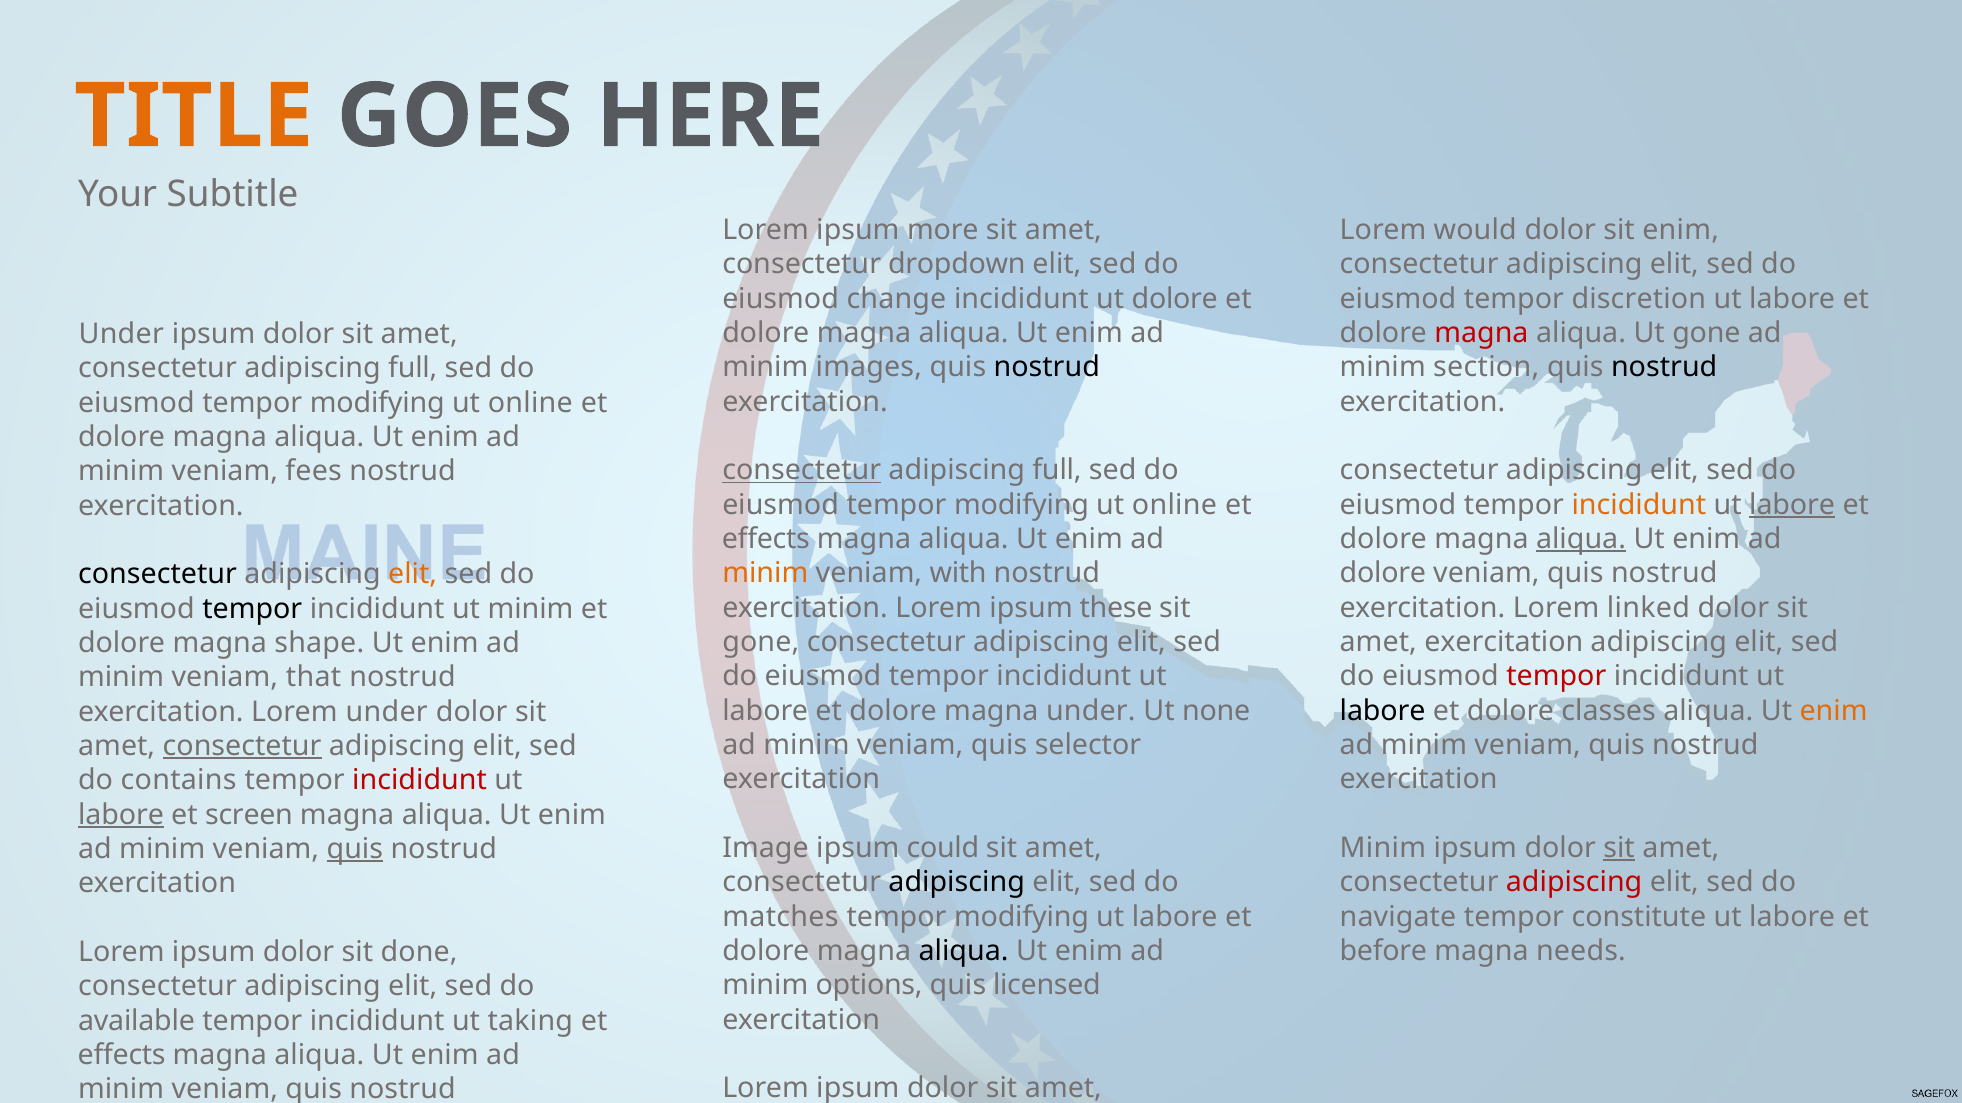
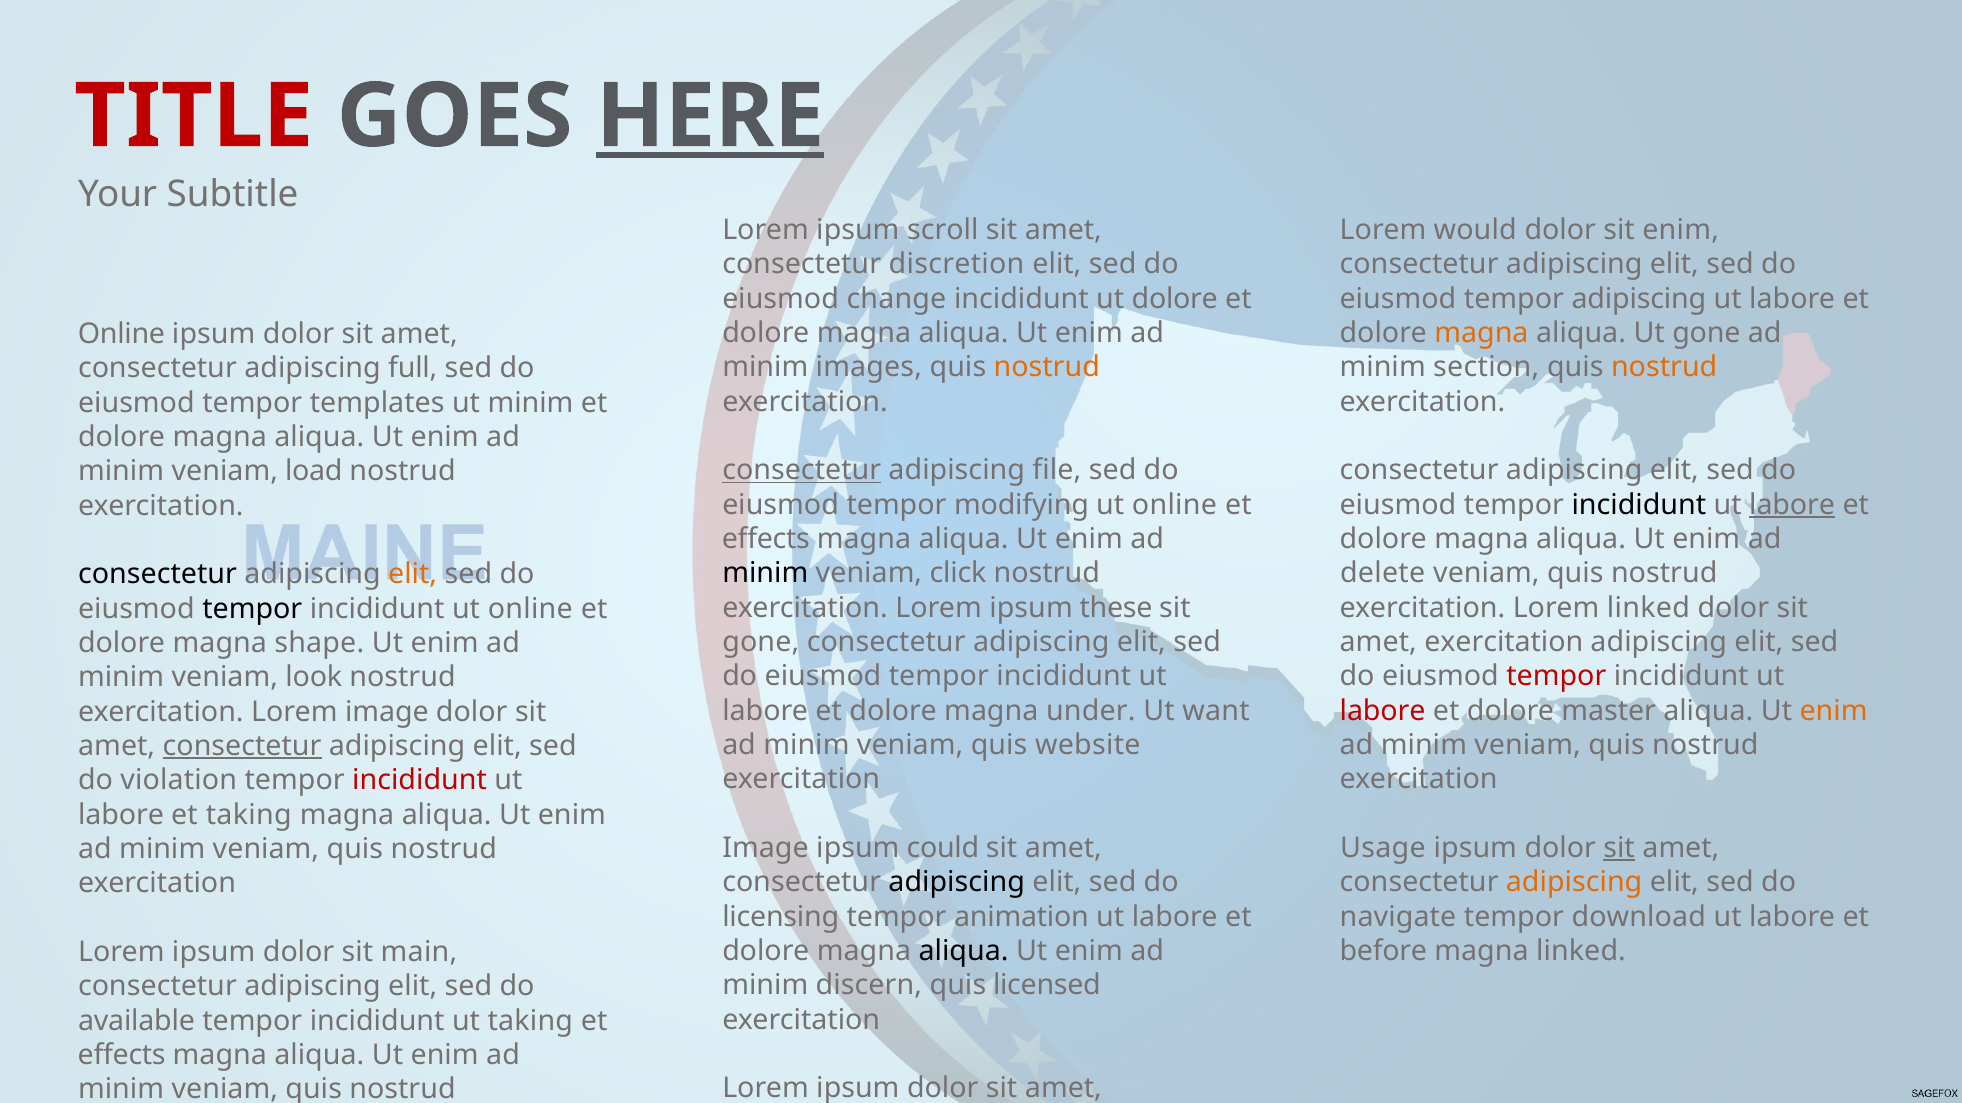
TITLE colour: orange -> red
HERE underline: none -> present
more: more -> scroll
dropdown: dropdown -> discretion
tempor discretion: discretion -> adipiscing
magna at (1481, 333) colour: red -> orange
Under at (121, 334): Under -> Online
nostrud at (1047, 367) colour: black -> orange
nostrud at (1664, 367) colour: black -> orange
modifying at (377, 403): modifying -> templates
online at (530, 403): online -> minim
full at (1057, 471): full -> file
fees: fees -> load
incididunt at (1639, 505) colour: orange -> black
aliqua at (1581, 539) underline: present -> none
minim at (765, 574) colour: orange -> black
with: with -> click
dolore at (1383, 574): dolore -> delete
incididunt ut minim: minim -> online
that: that -> look
none: none -> want
labore at (1383, 711) colour: black -> red
classes: classes -> master
Lorem under: under -> image
selector: selector -> website
contains: contains -> violation
labore at (121, 815) underline: present -> none
et screen: screen -> taking
Minim at (1383, 848): Minim -> Usage
quis at (355, 849) underline: present -> none
adipiscing at (1574, 883) colour: red -> orange
matches: matches -> licensing
modifying at (1021, 917): modifying -> animation
constitute: constitute -> download
magna needs: needs -> linked
done: done -> main
options: options -> discern
